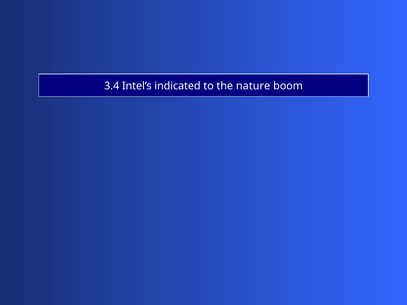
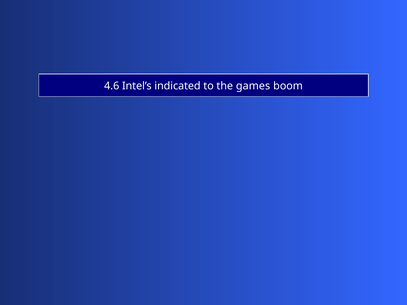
3.4: 3.4 -> 4.6
nature: nature -> games
